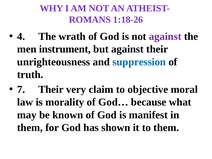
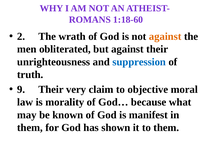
1:18-26: 1:18-26 -> 1:18-60
4: 4 -> 2
against at (165, 36) colour: purple -> orange
instrument: instrument -> obliterated
7: 7 -> 9
